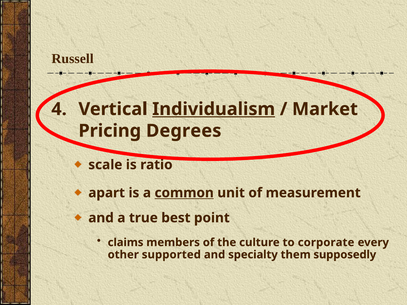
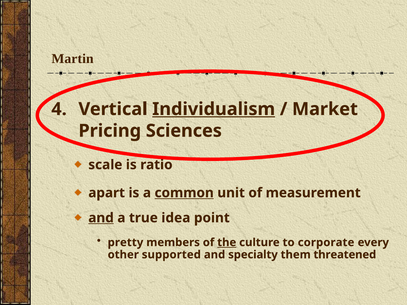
Russell: Russell -> Martin
Degrees: Degrees -> Sciences
and at (101, 218) underline: none -> present
best: best -> idea
claims: claims -> pretty
the underline: none -> present
supposedly: supposedly -> threatened
